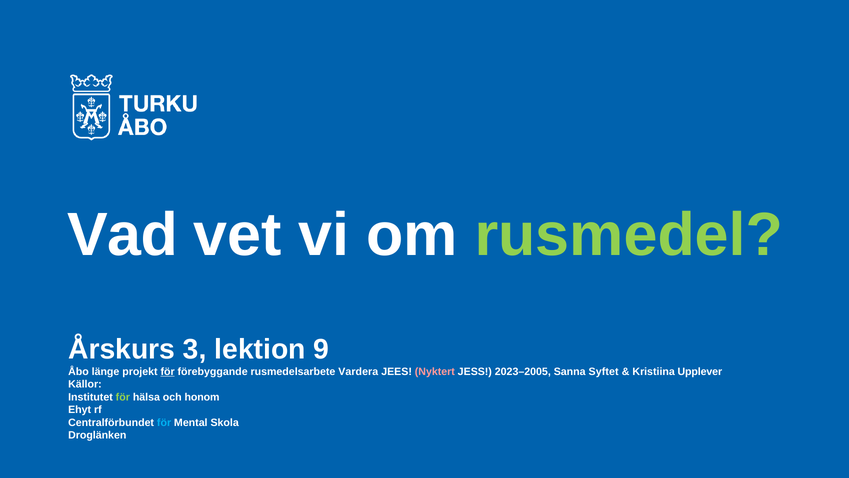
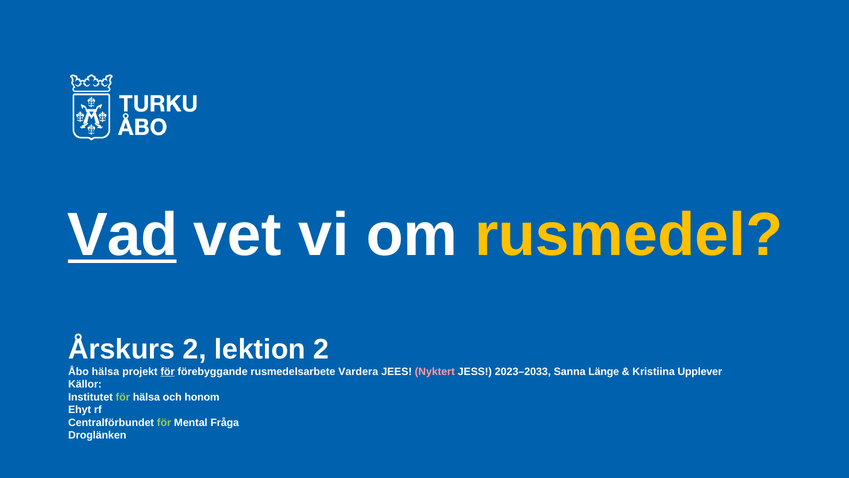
Vad underline: none -> present
rusmedel colour: light green -> yellow
Årskurs 3: 3 -> 2
lektion 9: 9 -> 2
Åbo länge: länge -> hälsa
2023–2005: 2023–2005 -> 2023–2033
Syftet: Syftet -> Länge
för at (164, 422) colour: light blue -> light green
Skola: Skola -> Fråga
